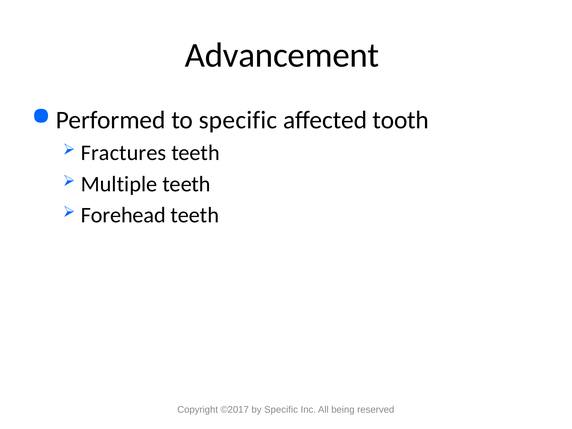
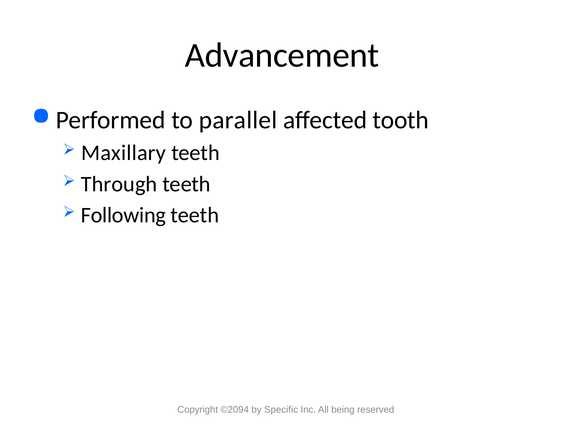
to specific: specific -> parallel
Fractures: Fractures -> Maxillary
Multiple: Multiple -> Through
Forehead: Forehead -> Following
©2017: ©2017 -> ©2094
